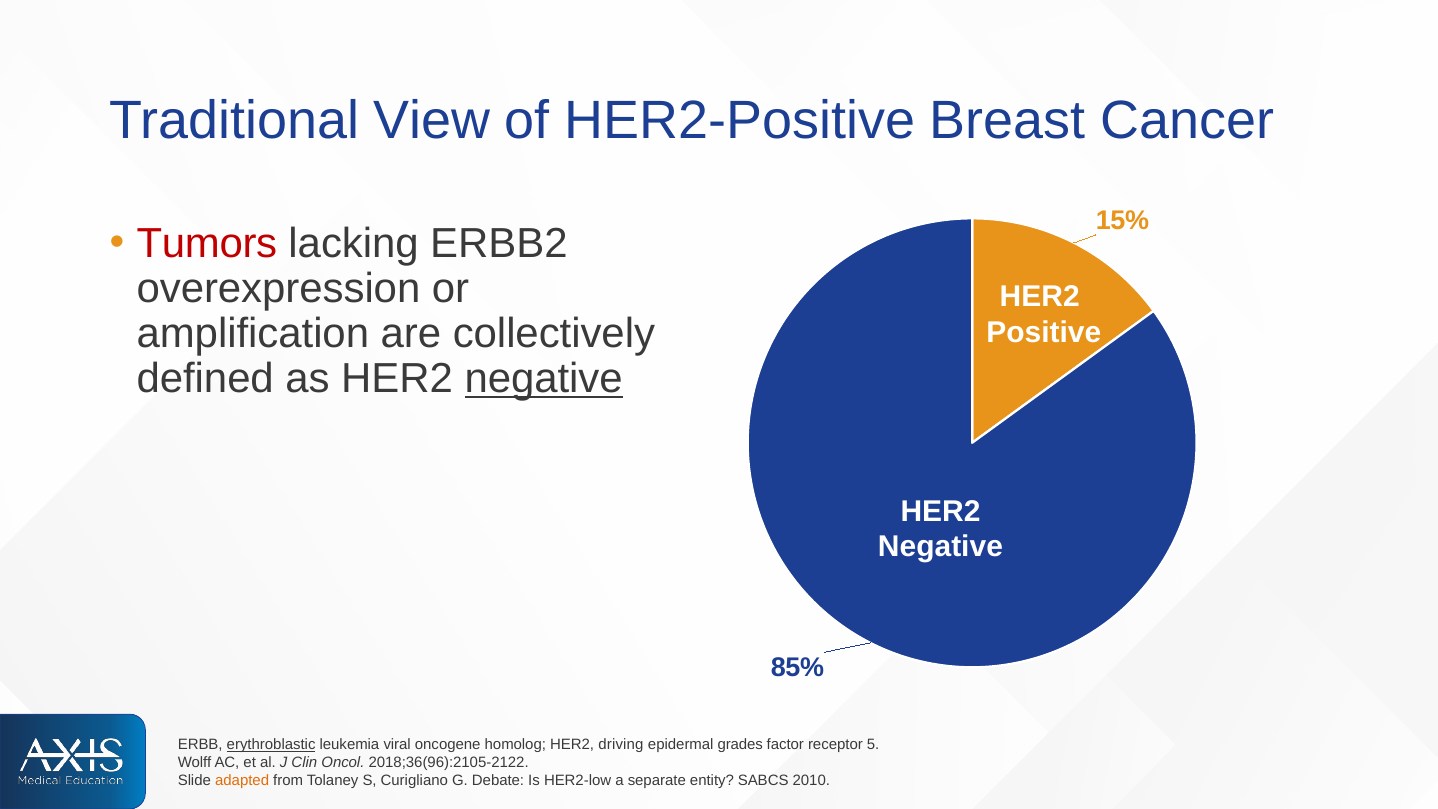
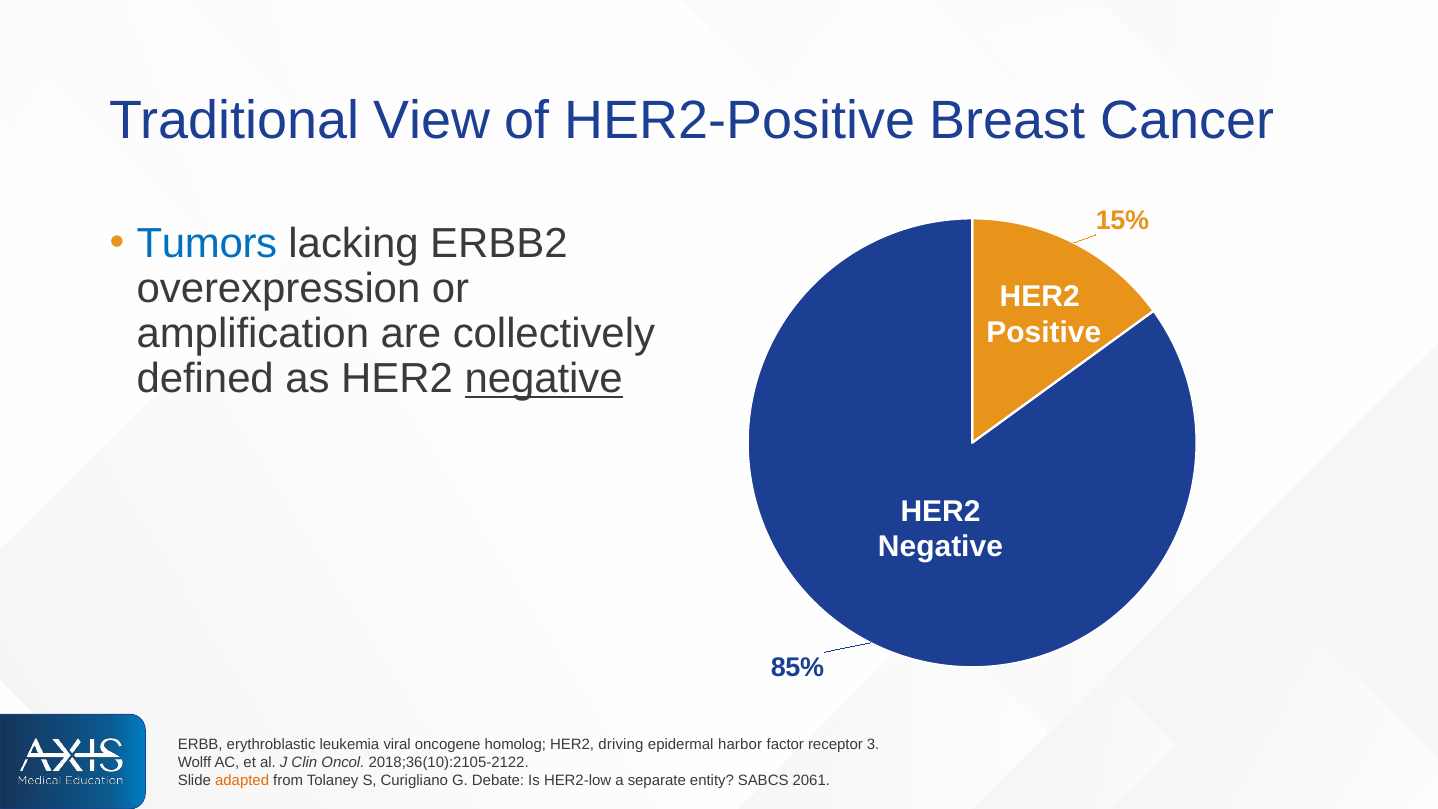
Tumors colour: red -> blue
erythroblastic underline: present -> none
grades: grades -> harbor
5: 5 -> 3
2018;36(96):2105-2122: 2018;36(96):2105-2122 -> 2018;36(10):2105-2122
2010: 2010 -> 2061
